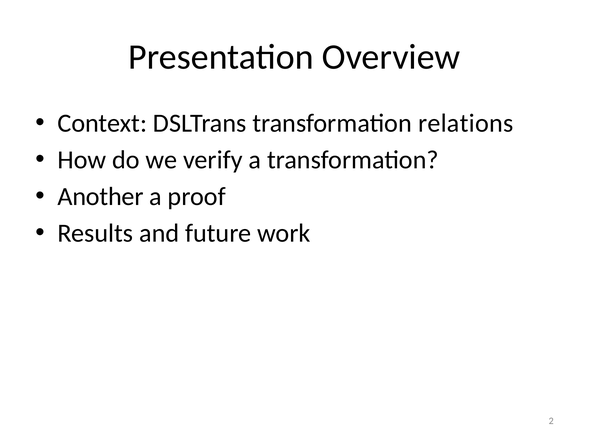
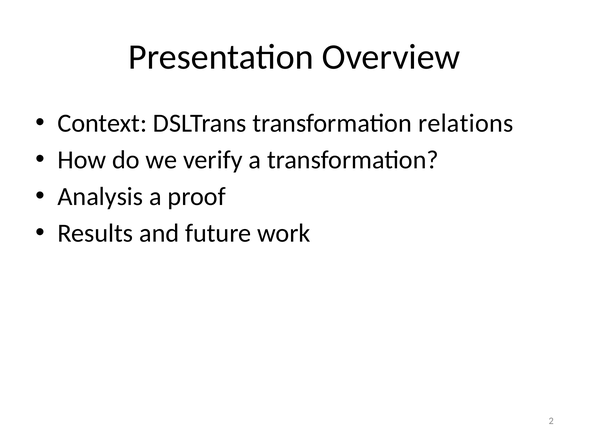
Another: Another -> Analysis
